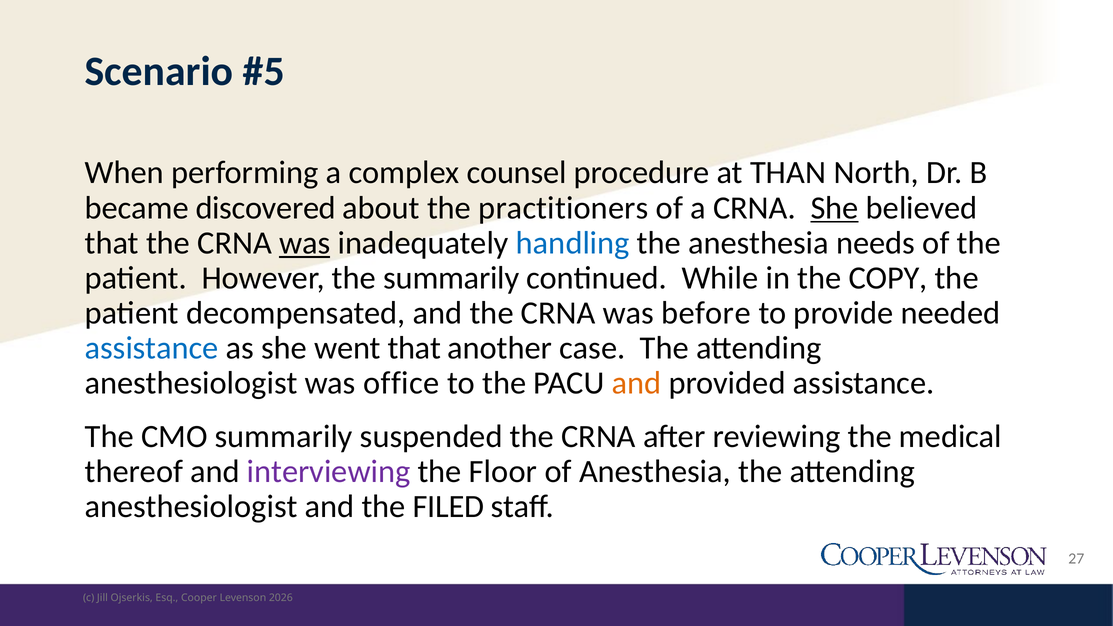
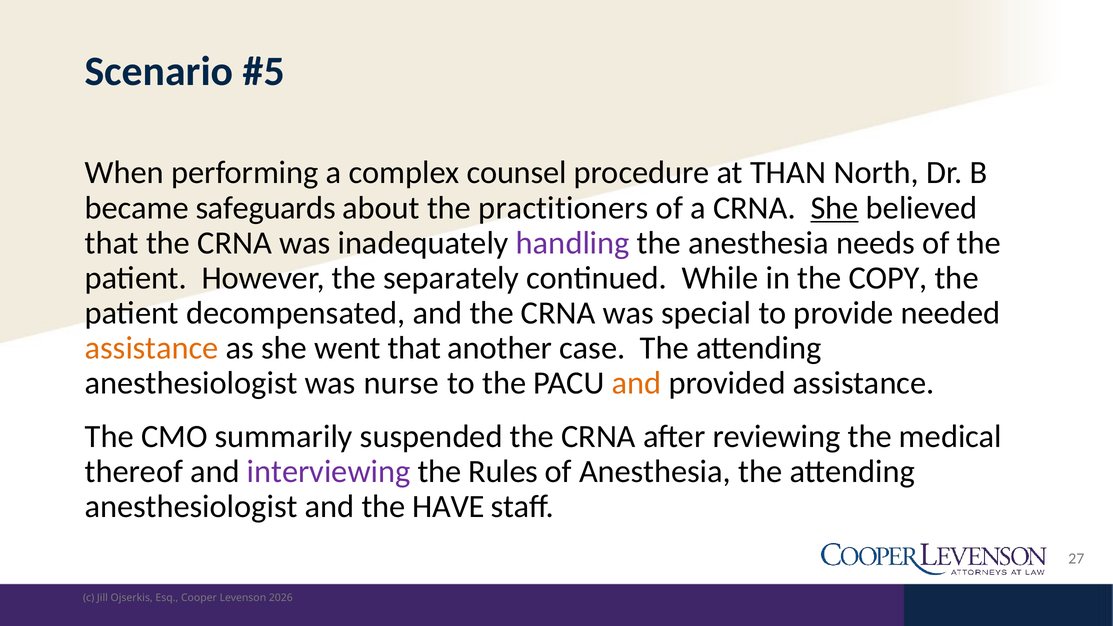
discovered: discovered -> safeguards
was at (305, 243) underline: present -> none
handling colour: blue -> purple
the summarily: summarily -> separately
before: before -> special
assistance at (152, 348) colour: blue -> orange
office: office -> nurse
Floor: Floor -> Rules
FILED: FILED -> HAVE
